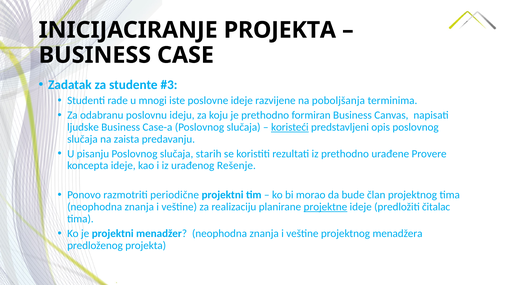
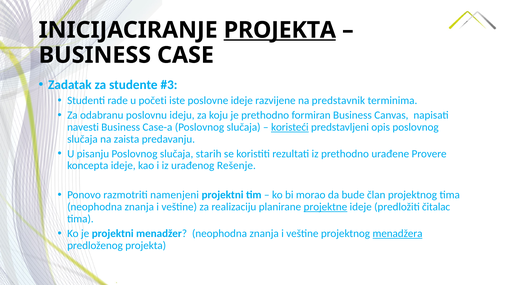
PROJEKTA at (280, 30) underline: none -> present
mnogi: mnogi -> početi
poboljšanja: poboljšanja -> predstavnik
ljudske: ljudske -> navesti
periodične: periodične -> namenjeni
menadžera underline: none -> present
